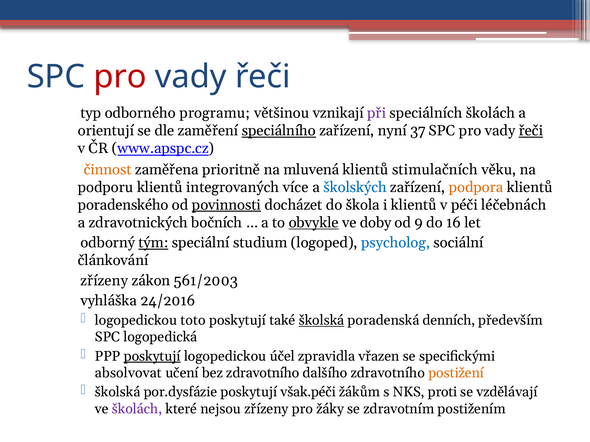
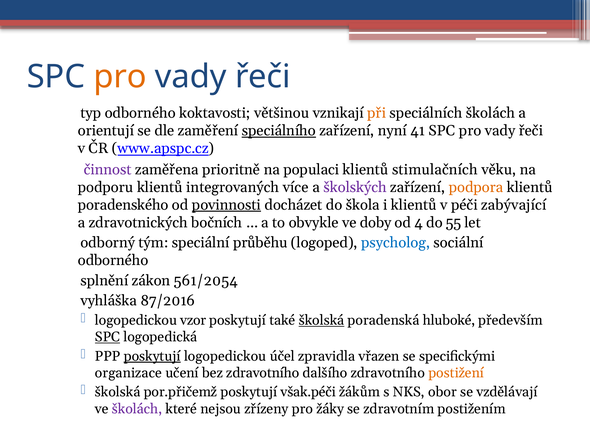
pro at (120, 77) colour: red -> orange
programu: programu -> koktavosti
při colour: purple -> orange
37: 37 -> 41
řeči at (531, 131) underline: present -> none
činnost colour: orange -> purple
mluvená: mluvená -> populaci
školských colour: blue -> purple
léčebnách: léčebnách -> zabývající
obvykle underline: present -> none
9: 9 -> 4
16: 16 -> 55
tým underline: present -> none
studium: studium -> průběhu
článkování at (113, 261): článkování -> odborného
zřízeny at (104, 281): zřízeny -> splnění
561/2003: 561/2003 -> 561/2054
24/2016: 24/2016 -> 87/2016
toto: toto -> vzor
denních: denních -> hluboké
SPC at (108, 337) underline: none -> present
absolvovat: absolvovat -> organizace
por.dysfázie: por.dysfázie -> por.přičemž
proti: proti -> obor
